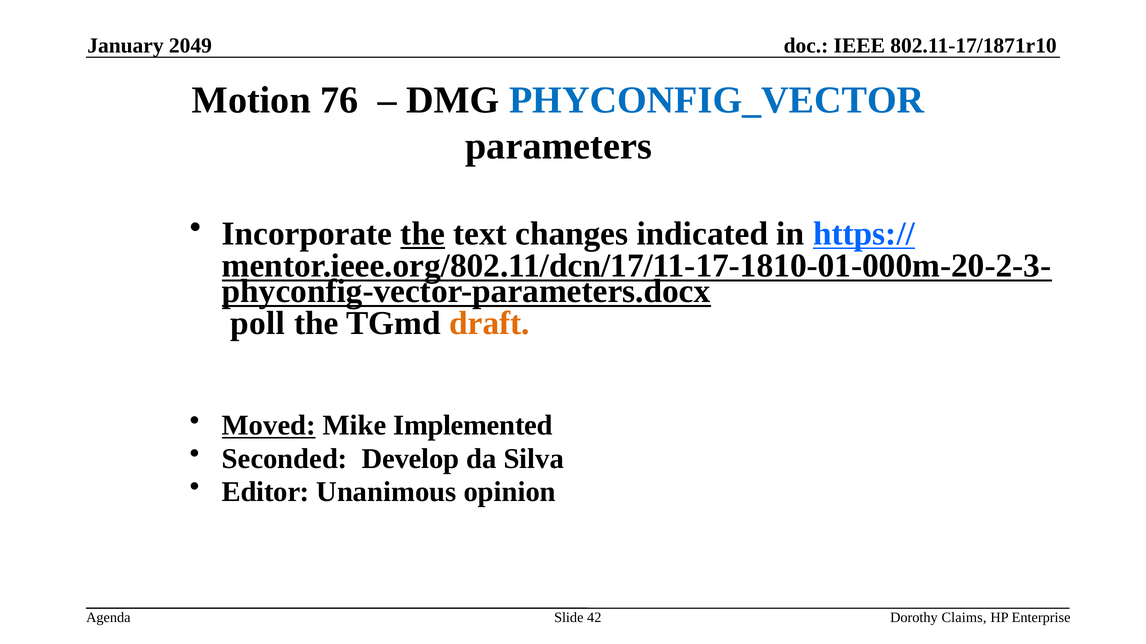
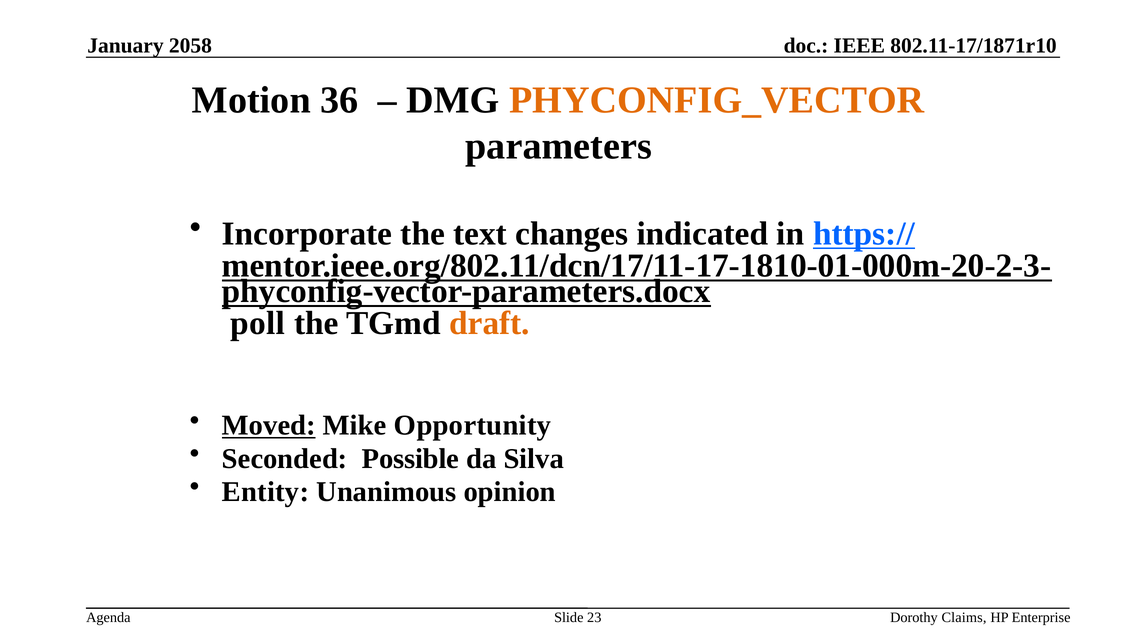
2049: 2049 -> 2058
76: 76 -> 36
PHYCONFIG_VECTOR colour: blue -> orange
the at (423, 234) underline: present -> none
Implemented: Implemented -> Opportunity
Develop: Develop -> Possible
Editor: Editor -> Entity
42: 42 -> 23
